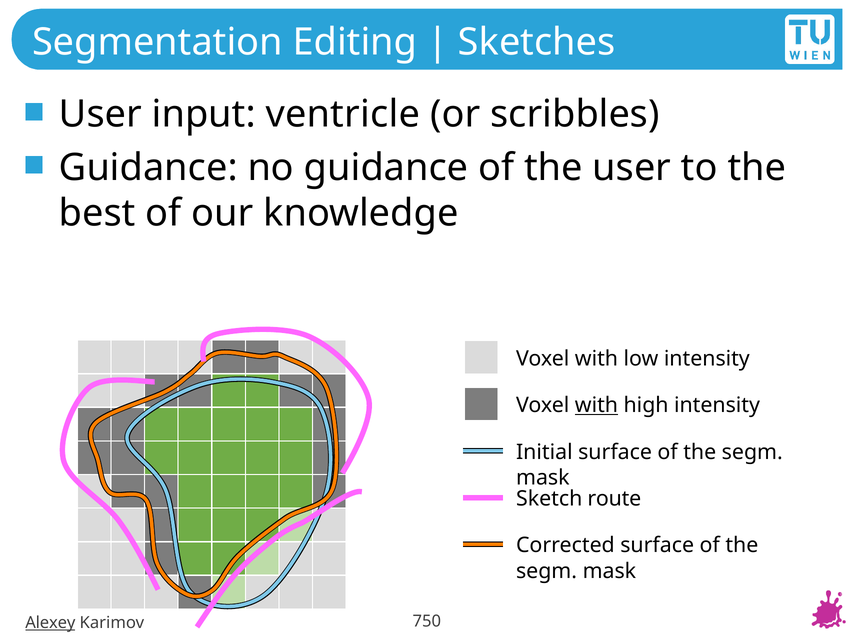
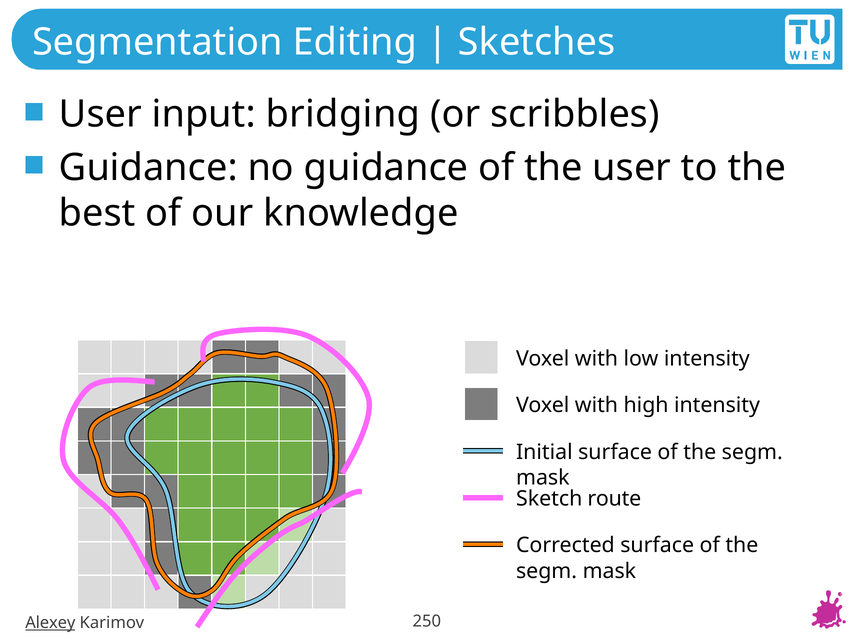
ventricle: ventricle -> bridging
with at (596, 406) underline: present -> none
750: 750 -> 250
